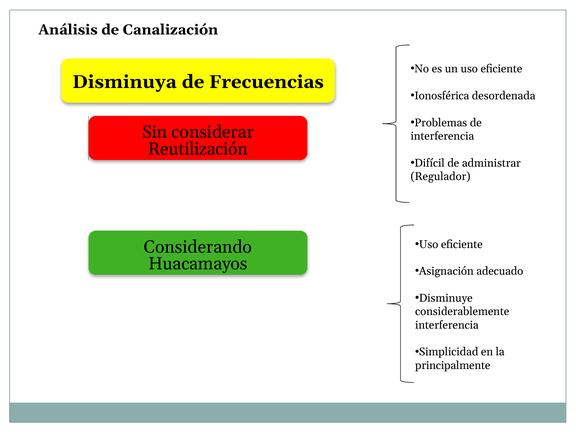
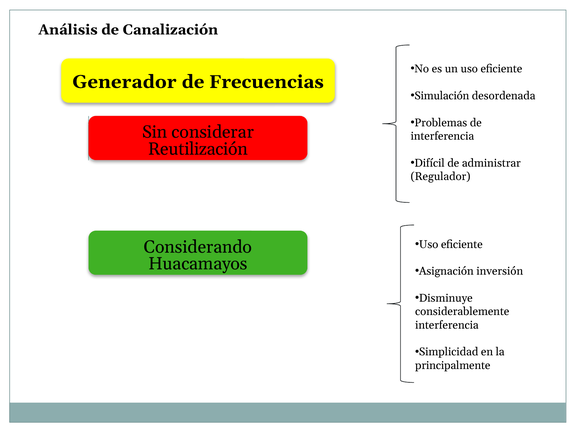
Disminuya: Disminuya -> Generador
Ionosférica: Ionosférica -> Simulación
adecuado: adecuado -> inversión
